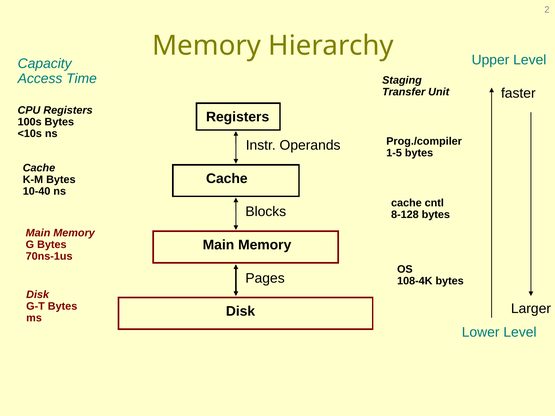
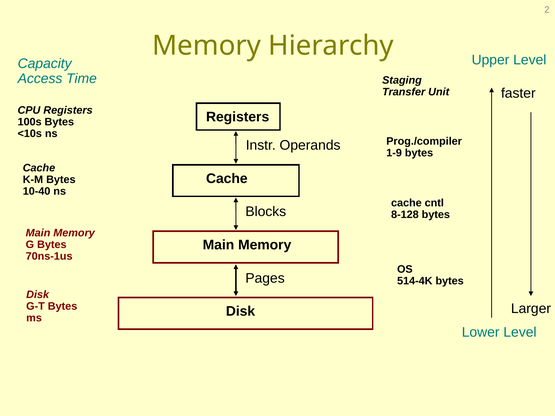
1-5: 1-5 -> 1-9
108-4K: 108-4K -> 514-4K
